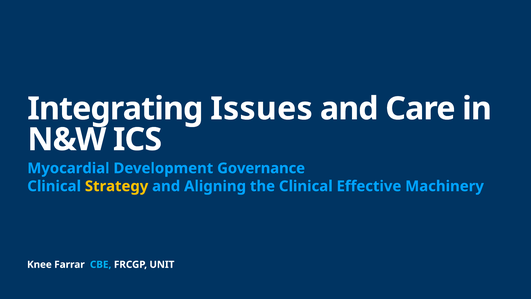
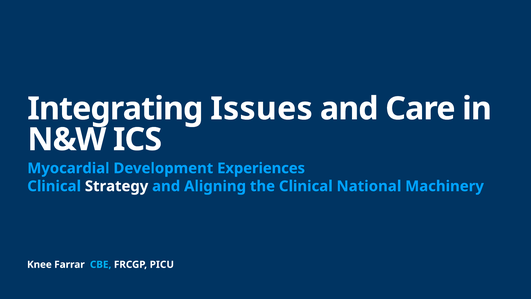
Governance: Governance -> Experiences
Strategy colour: yellow -> white
Effective: Effective -> National
UNIT: UNIT -> PICU
